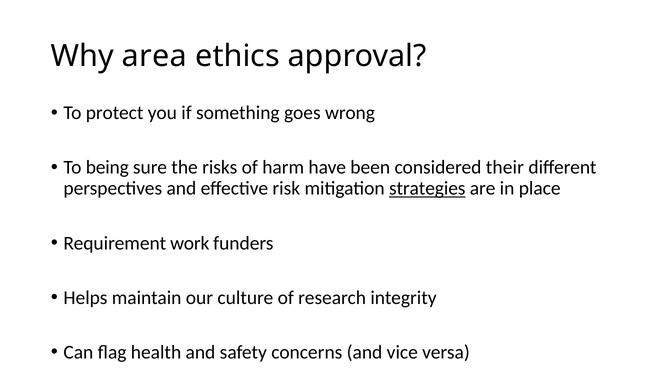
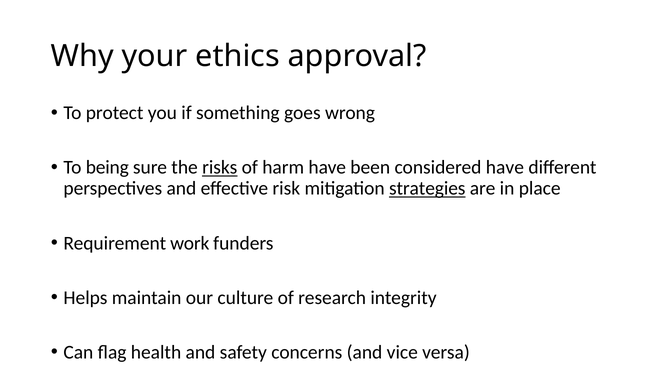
area: area -> your
risks underline: none -> present
considered their: their -> have
